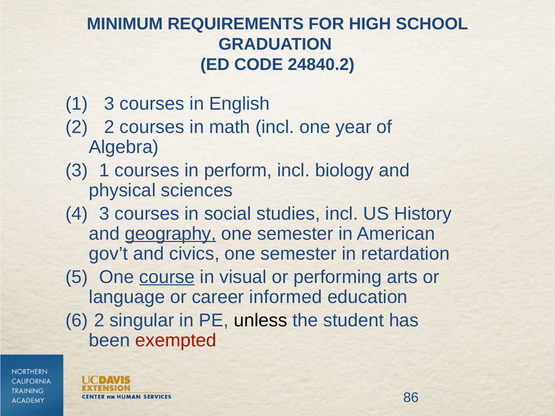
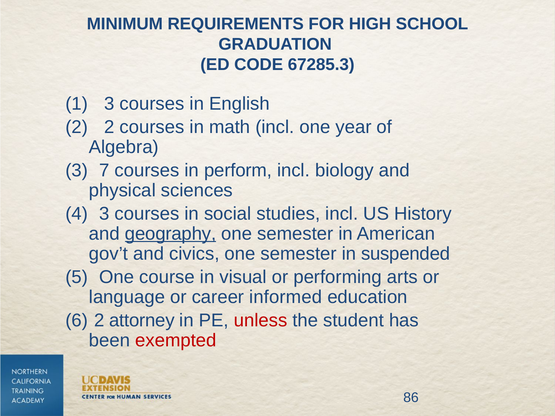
24840.2: 24840.2 -> 67285.3
3 1: 1 -> 7
retardation: retardation -> suspended
course underline: present -> none
singular: singular -> attorney
unless colour: black -> red
